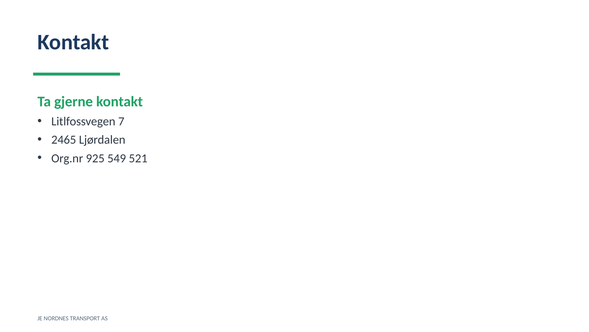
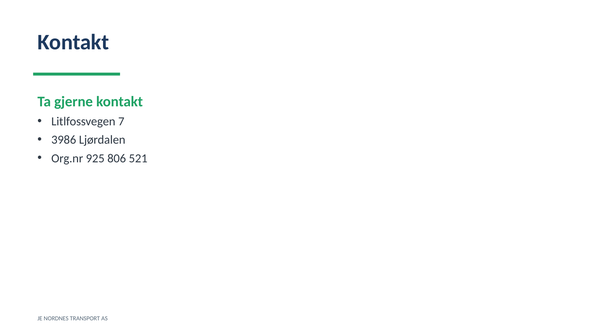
2465: 2465 -> 3986
549: 549 -> 806
